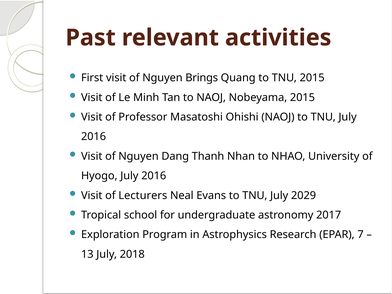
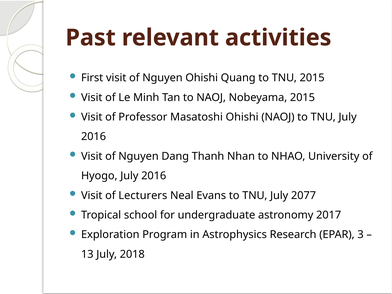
Nguyen Brings: Brings -> Ohishi
2029: 2029 -> 2077
7: 7 -> 3
